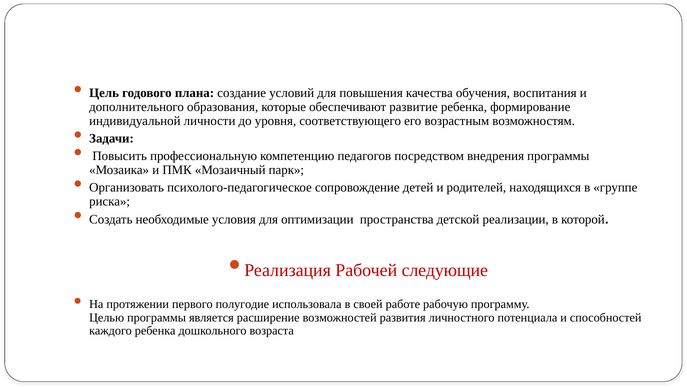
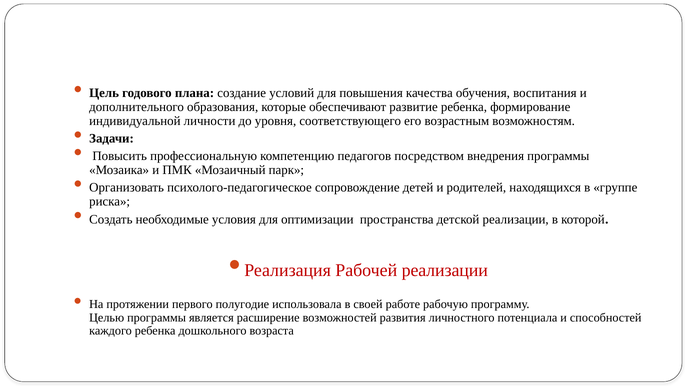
Рабочей следующие: следующие -> реализации
